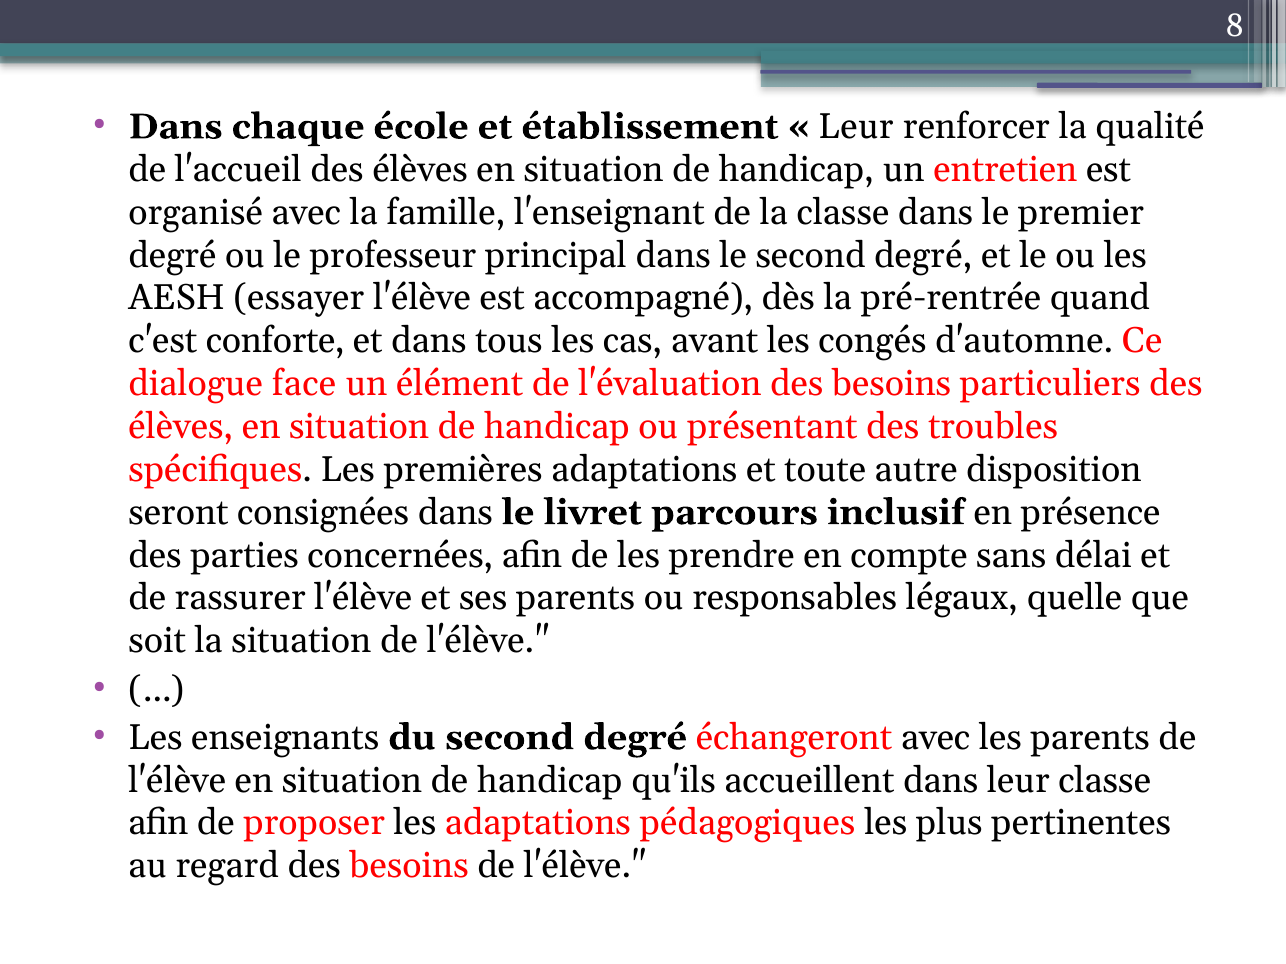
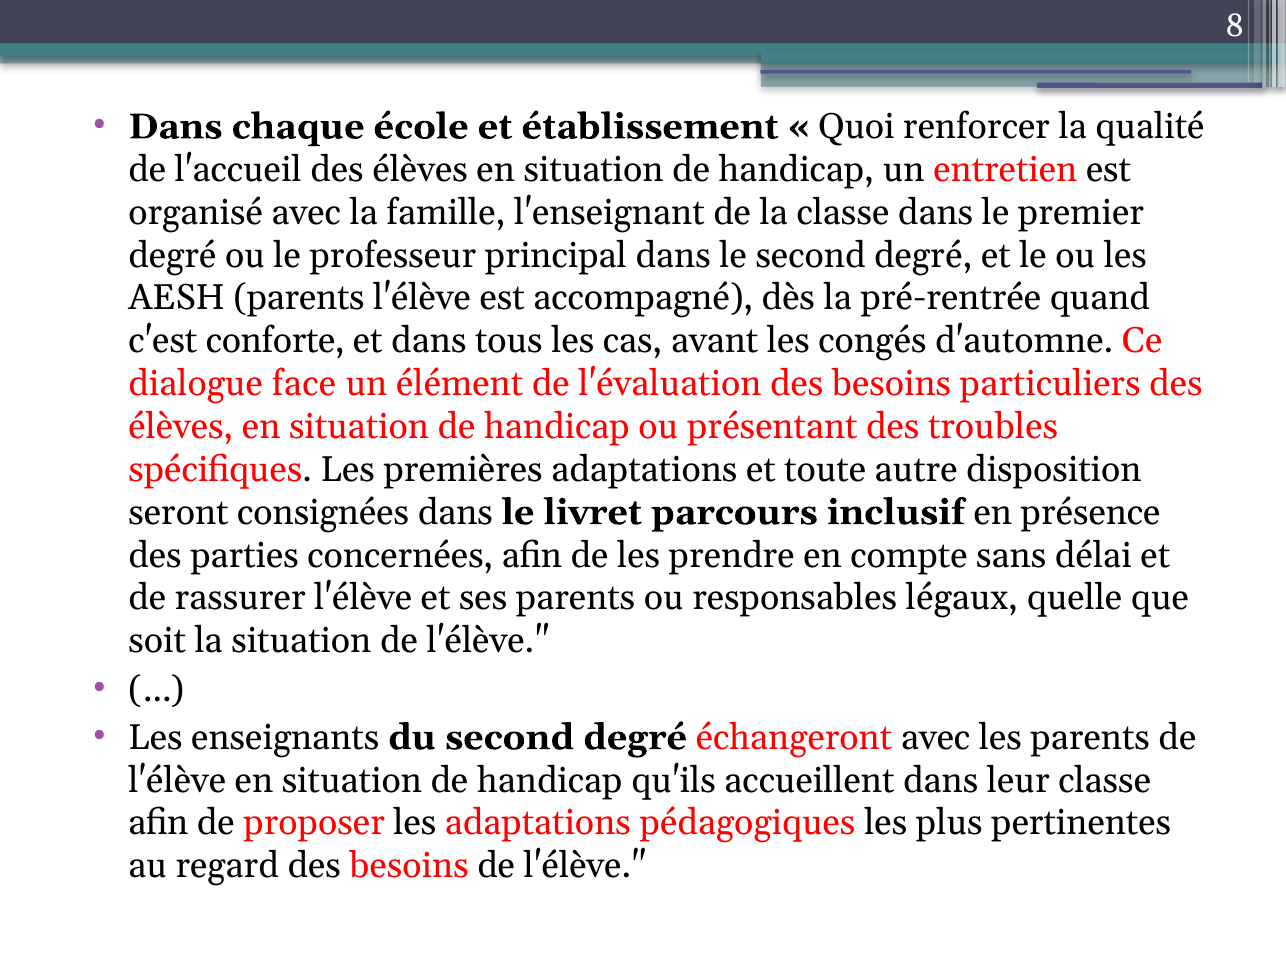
Leur at (856, 127): Leur -> Quoi
AESH essayer: essayer -> parents
